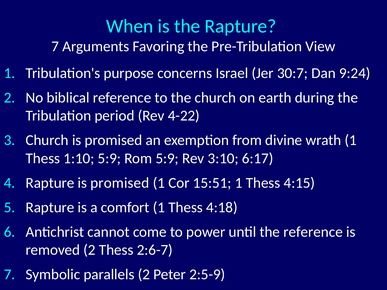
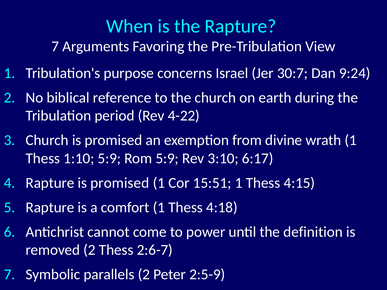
the reference: reference -> definition
